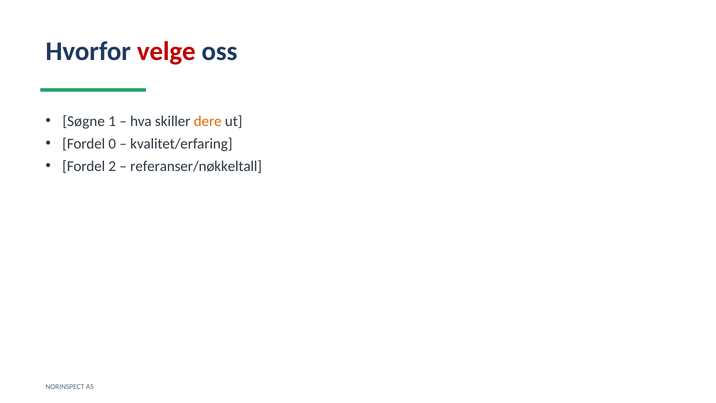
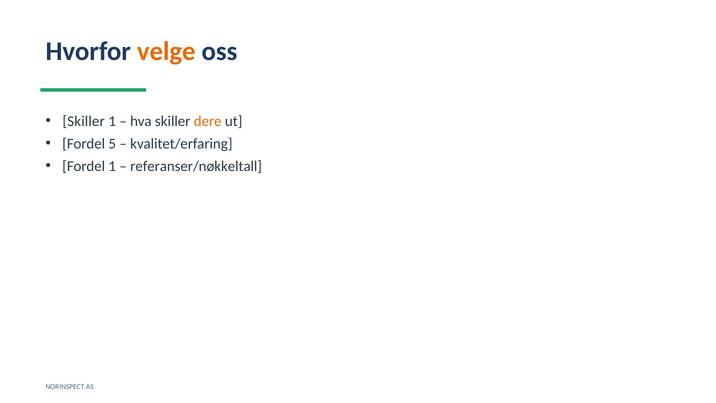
velge colour: red -> orange
Søgne at (84, 121): Søgne -> Skiller
0: 0 -> 5
Fordel 2: 2 -> 1
